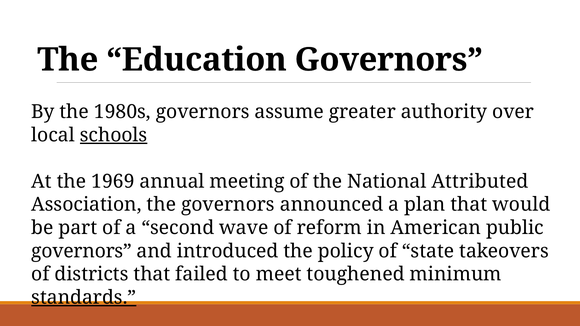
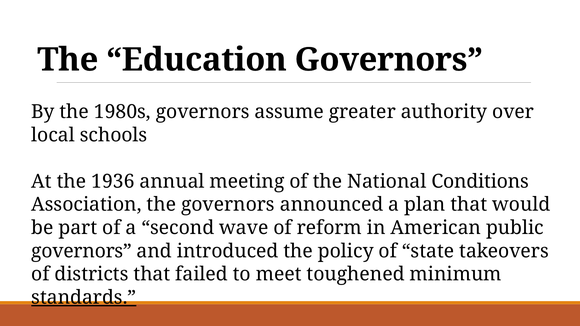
schools underline: present -> none
1969: 1969 -> 1936
Attributed: Attributed -> Conditions
